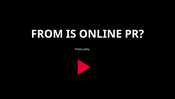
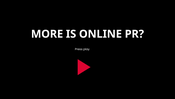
FROM: FROM -> MORE
